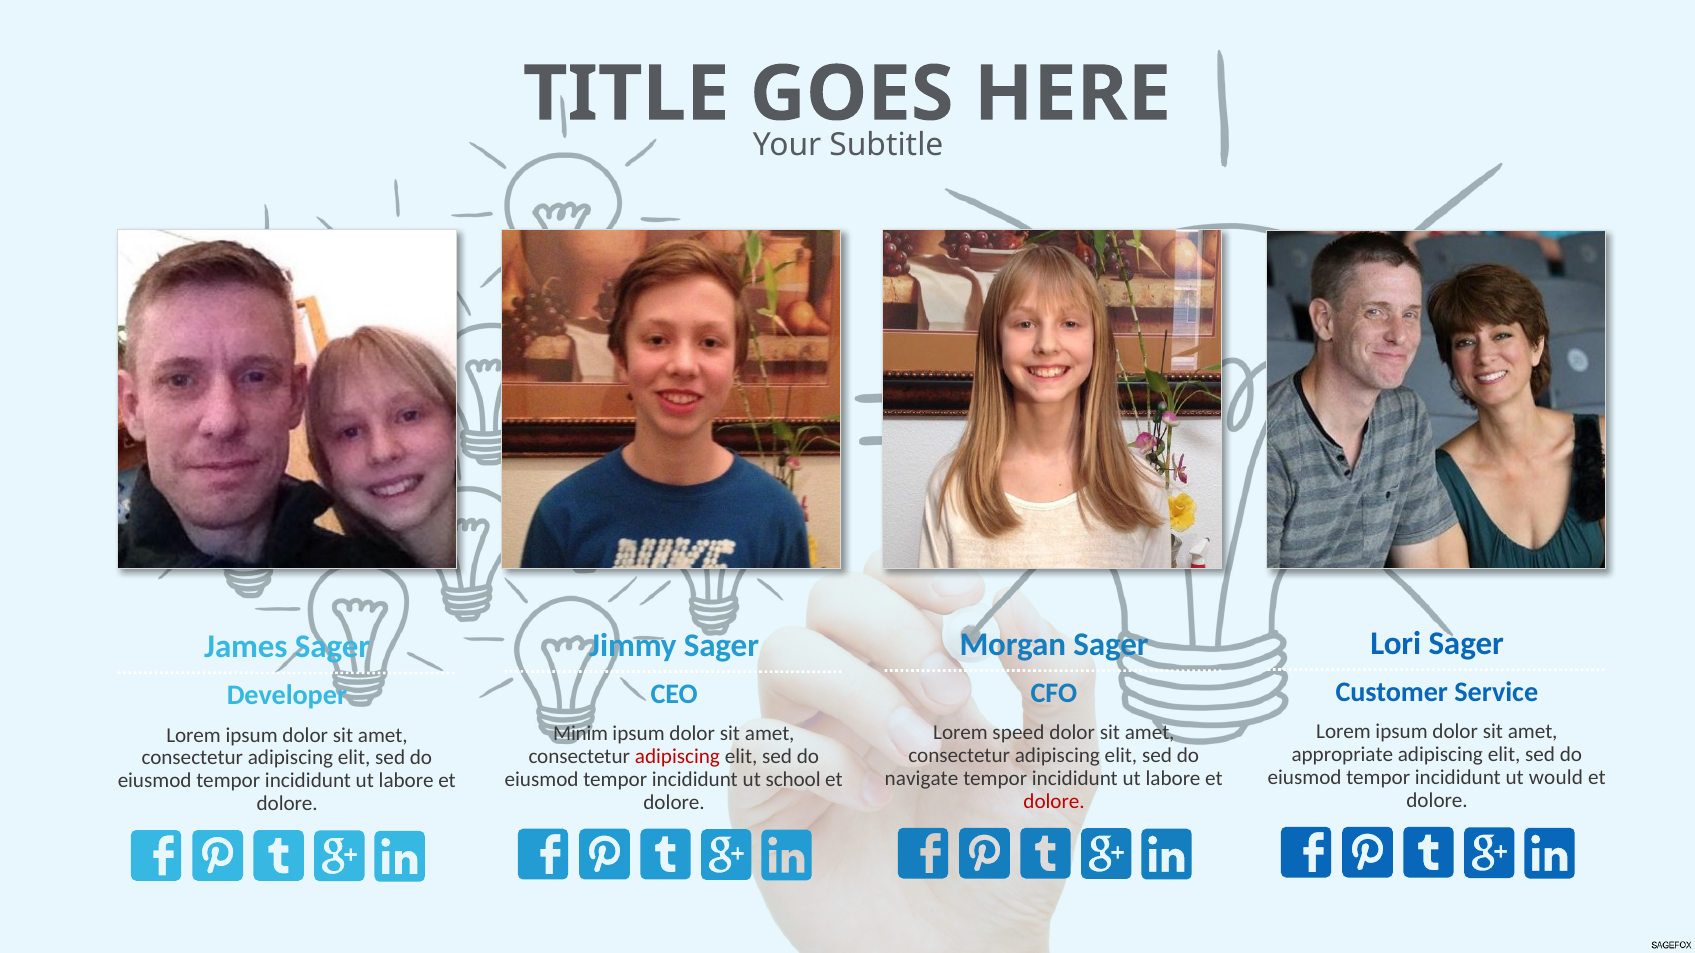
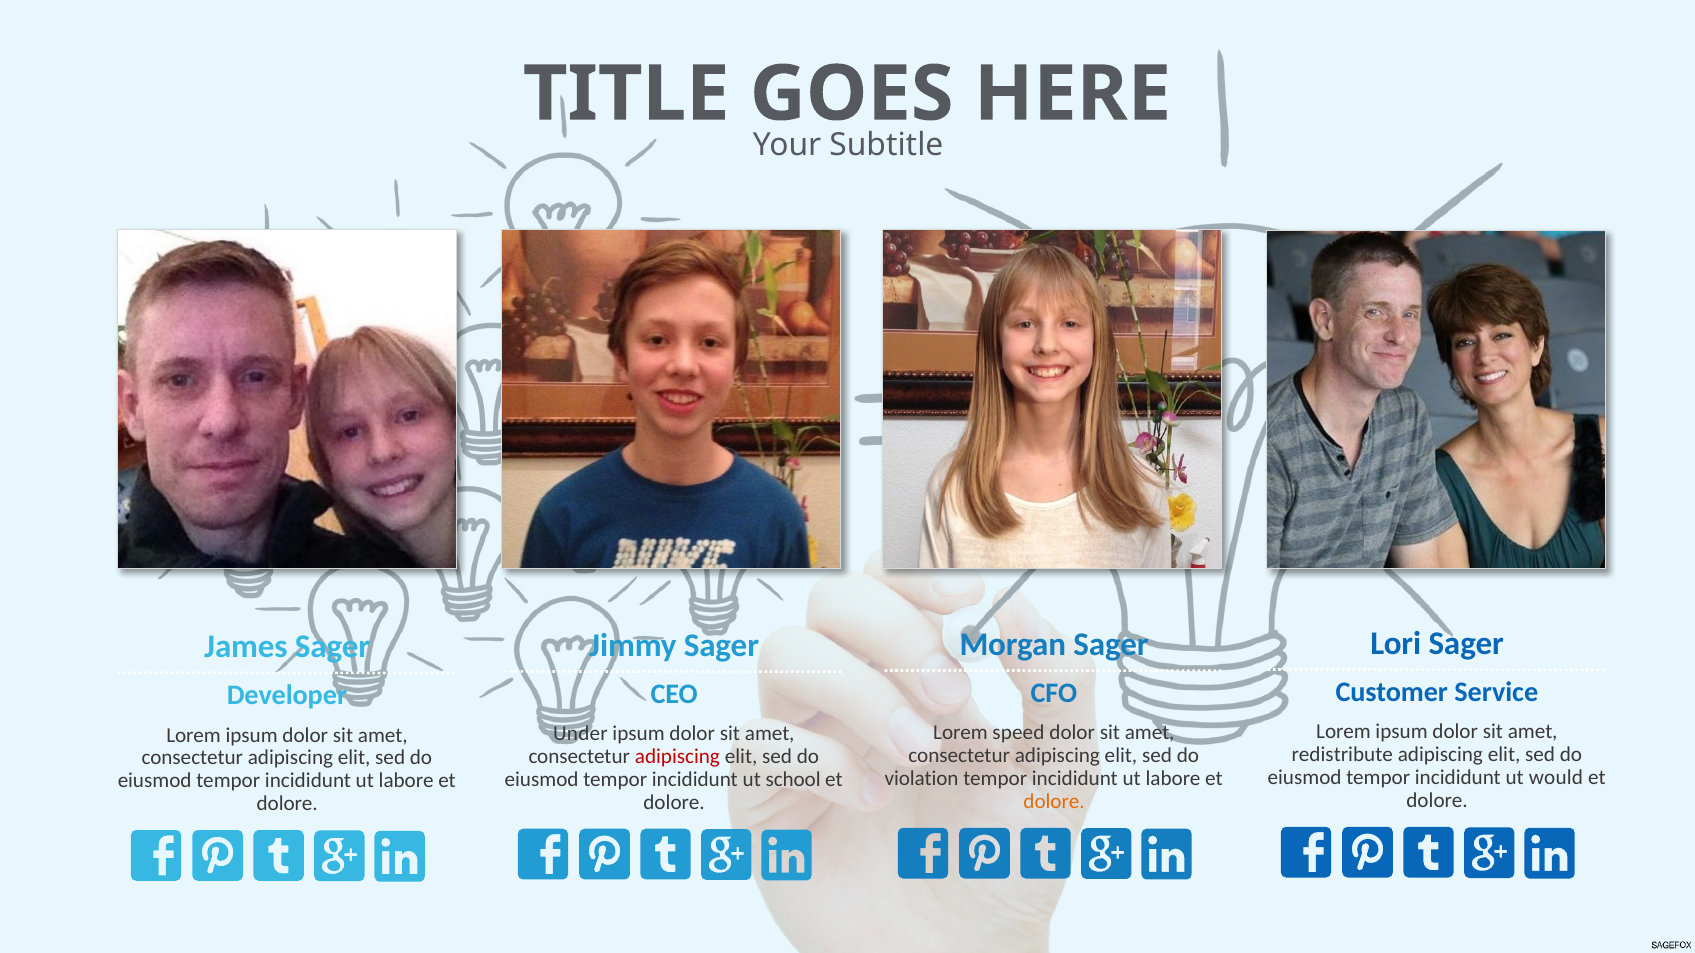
Minim: Minim -> Under
appropriate: appropriate -> redistribute
navigate: navigate -> violation
dolore at (1054, 802) colour: red -> orange
